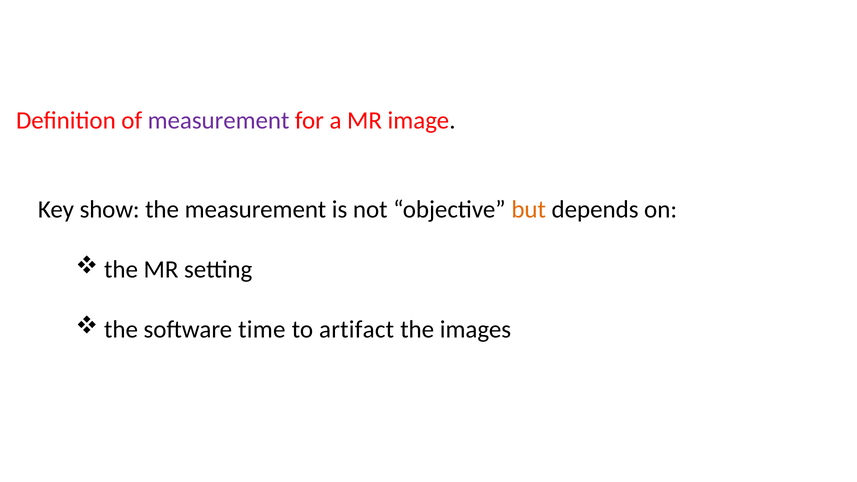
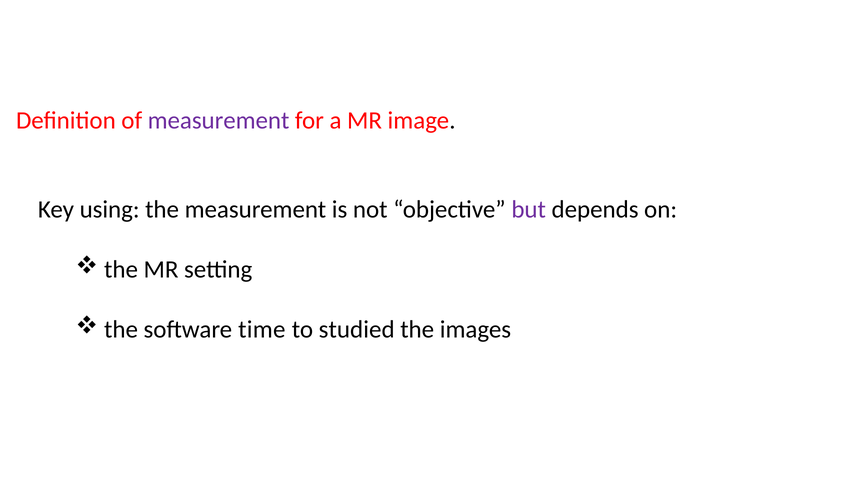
show: show -> using
but colour: orange -> purple
artifact: artifact -> studied
